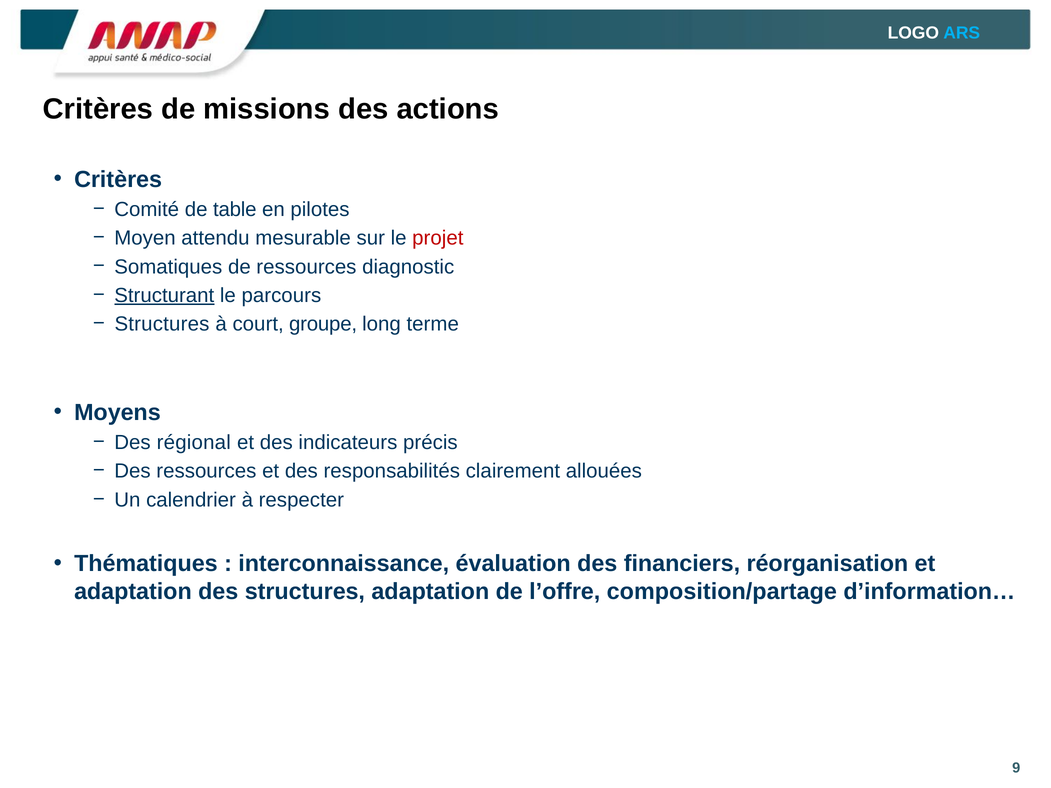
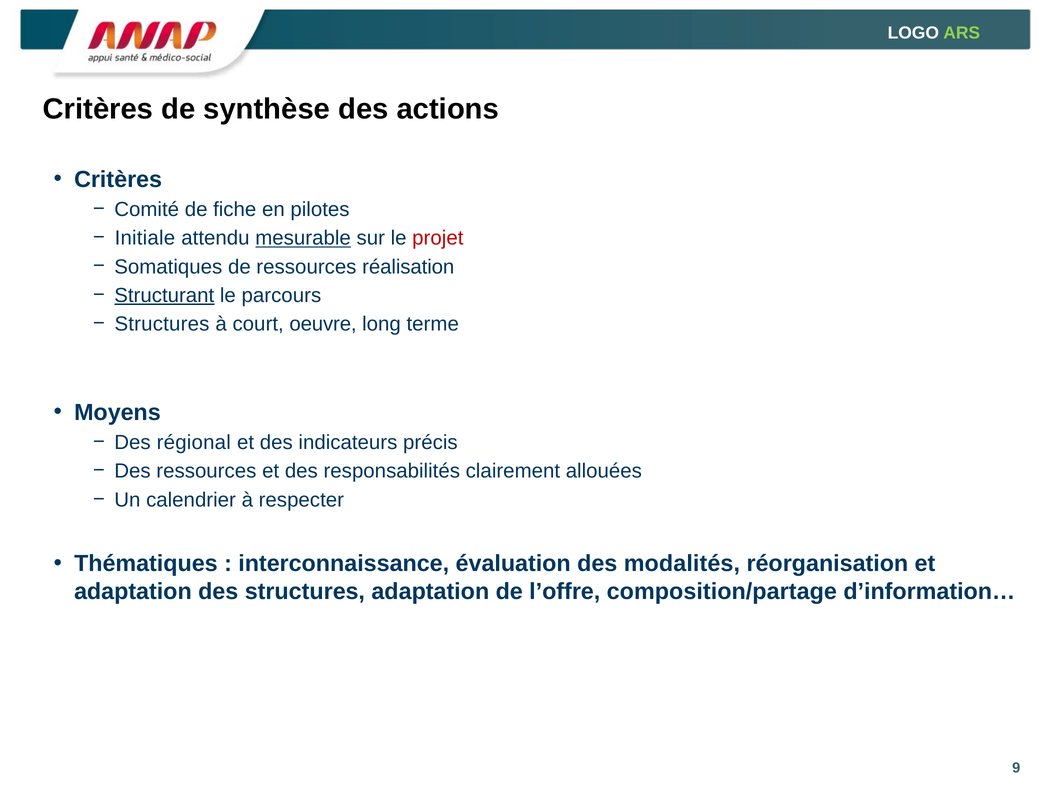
ARS colour: light blue -> light green
missions: missions -> synthèse
table: table -> fiche
Moyen: Moyen -> Initiale
mesurable underline: none -> present
diagnostic: diagnostic -> réalisation
groupe: groupe -> oeuvre
financiers: financiers -> modalités
